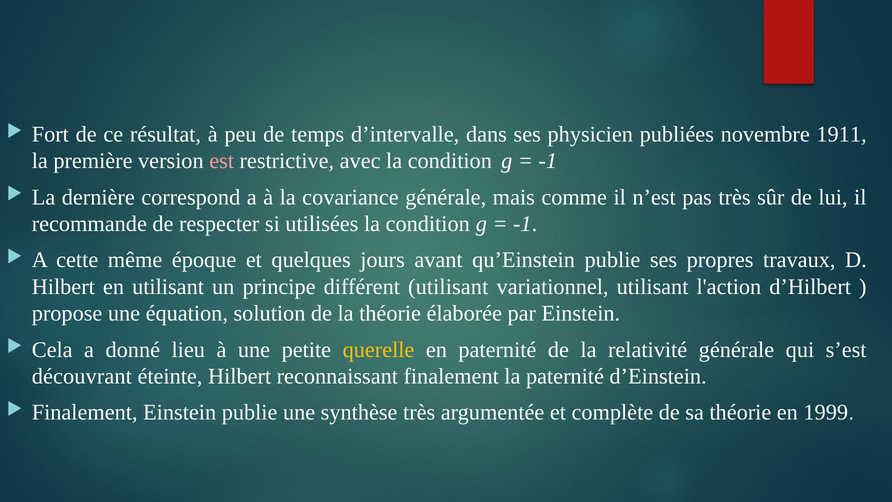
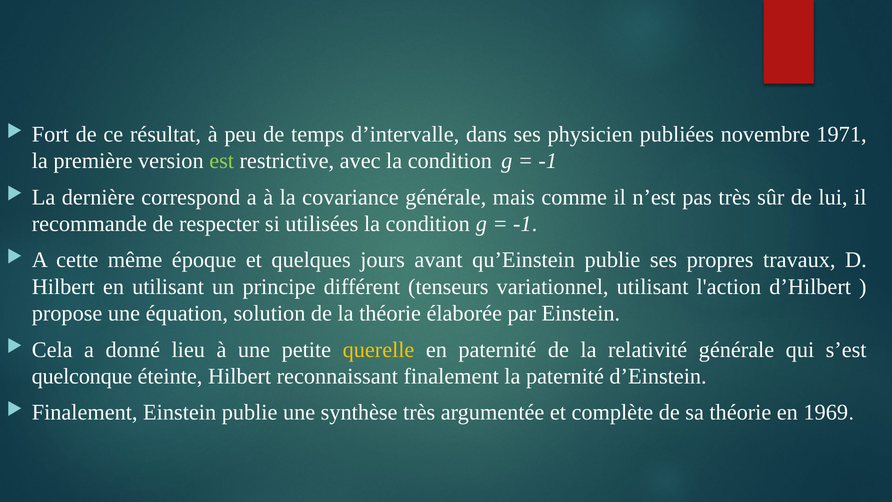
1911: 1911 -> 1971
est colour: pink -> light green
différent utilisant: utilisant -> tenseurs
découvrant: découvrant -> quelconque
1999: 1999 -> 1969
